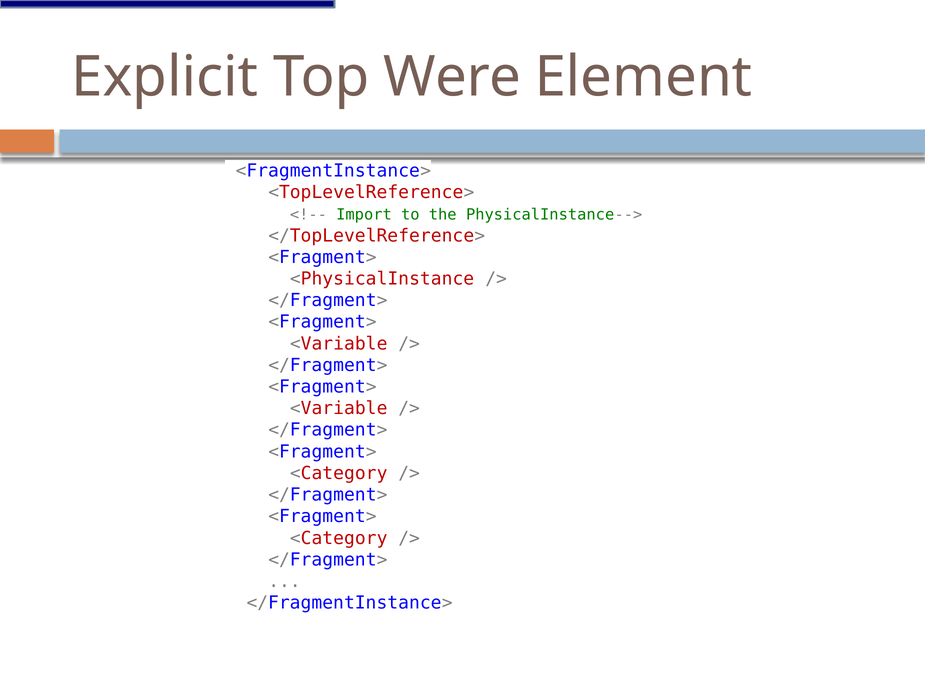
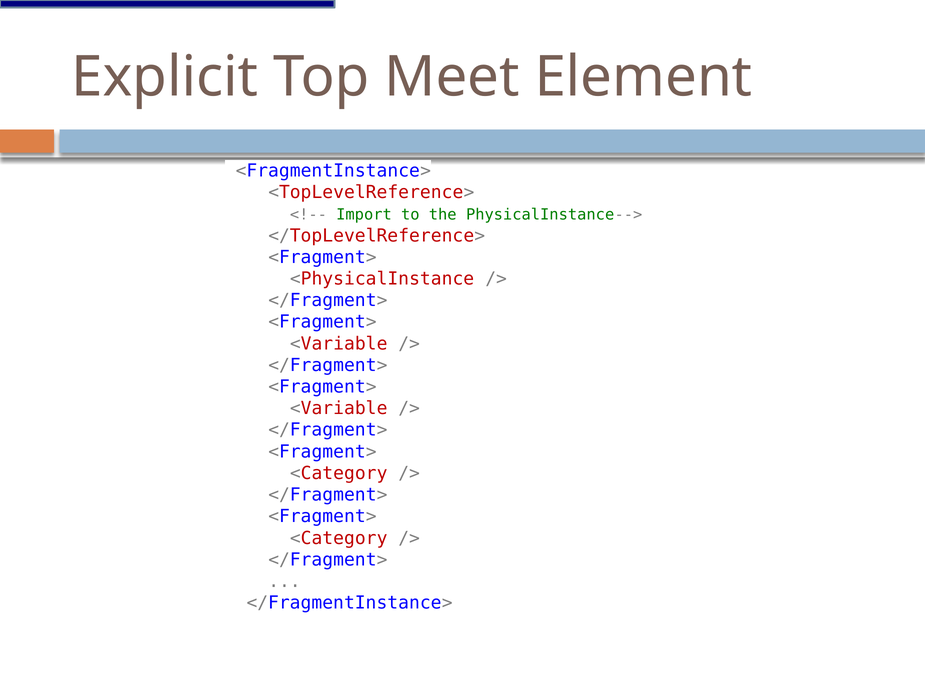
Were: Were -> Meet
